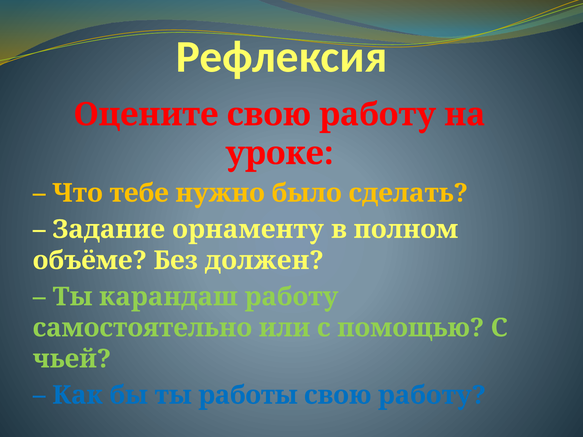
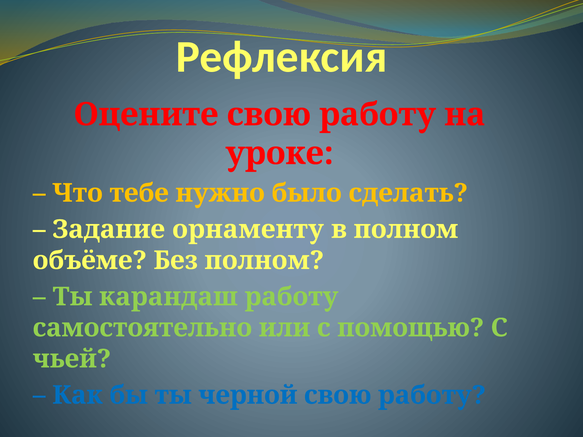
Без должен: должен -> полном
работы: работы -> черной
